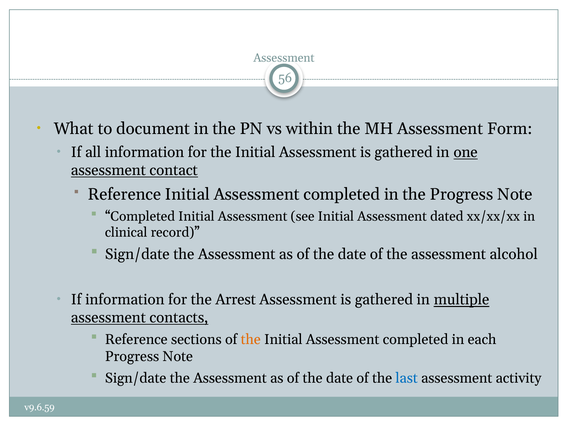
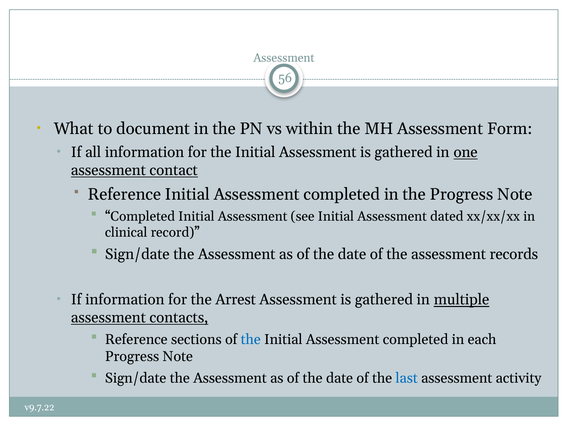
alcohol: alcohol -> records
the at (251, 340) colour: orange -> blue
v9.6.59: v9.6.59 -> v9.7.22
